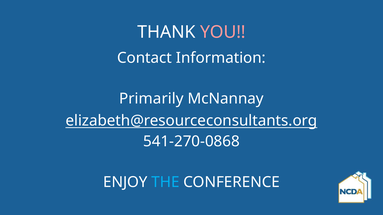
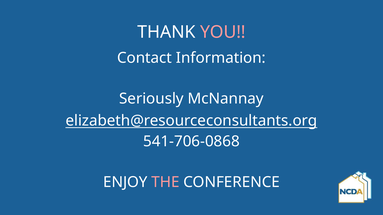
Primarily: Primarily -> Seriously
541-270-0868: 541-270-0868 -> 541-706-0868
THE colour: light blue -> pink
